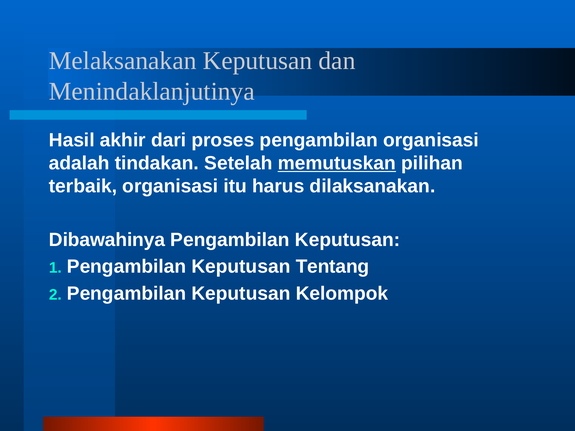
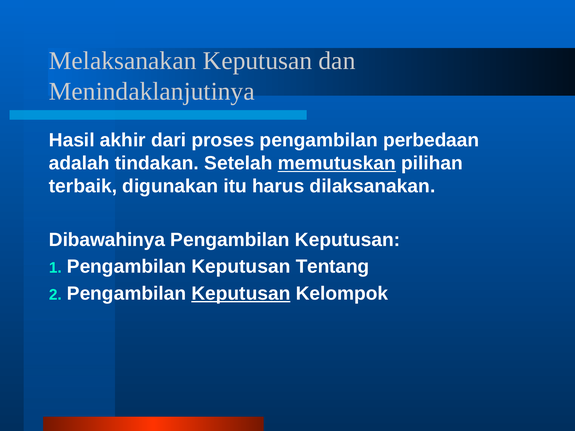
pengambilan organisasi: organisasi -> perbedaan
terbaik organisasi: organisasi -> digunakan
Keputusan at (241, 294) underline: none -> present
